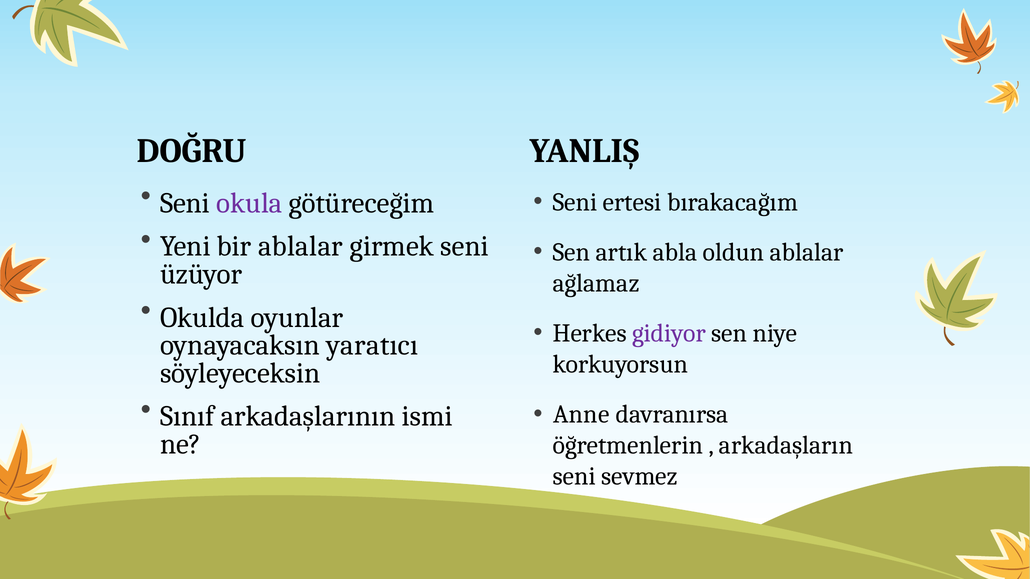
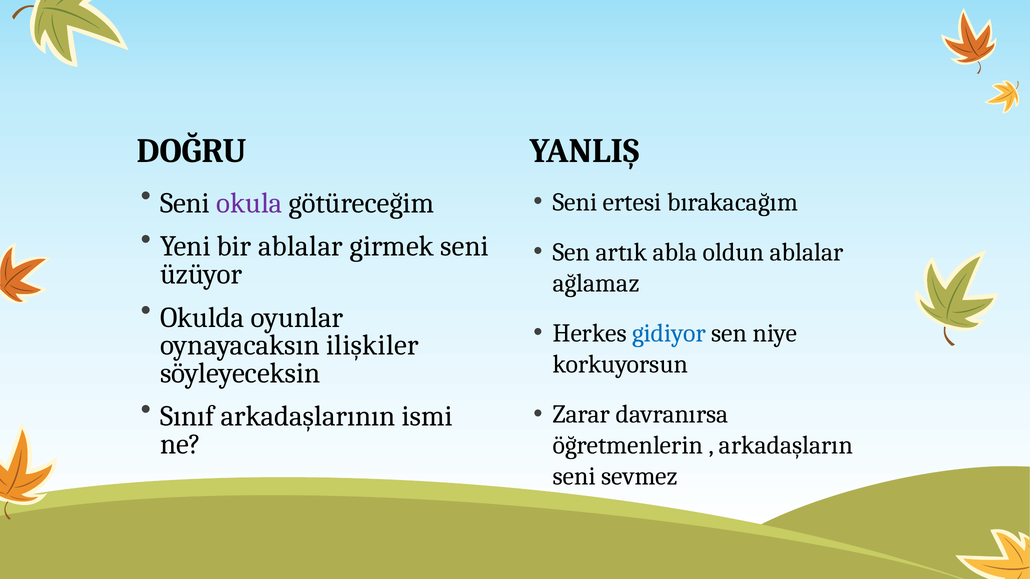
gidiyor colour: purple -> blue
yaratıcı: yaratıcı -> ilişkiler
Anne: Anne -> Zarar
